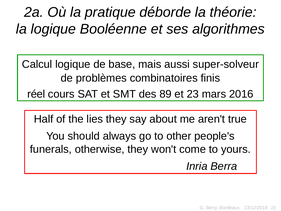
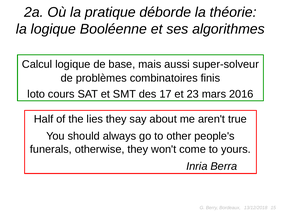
réel: réel -> loto
89: 89 -> 17
